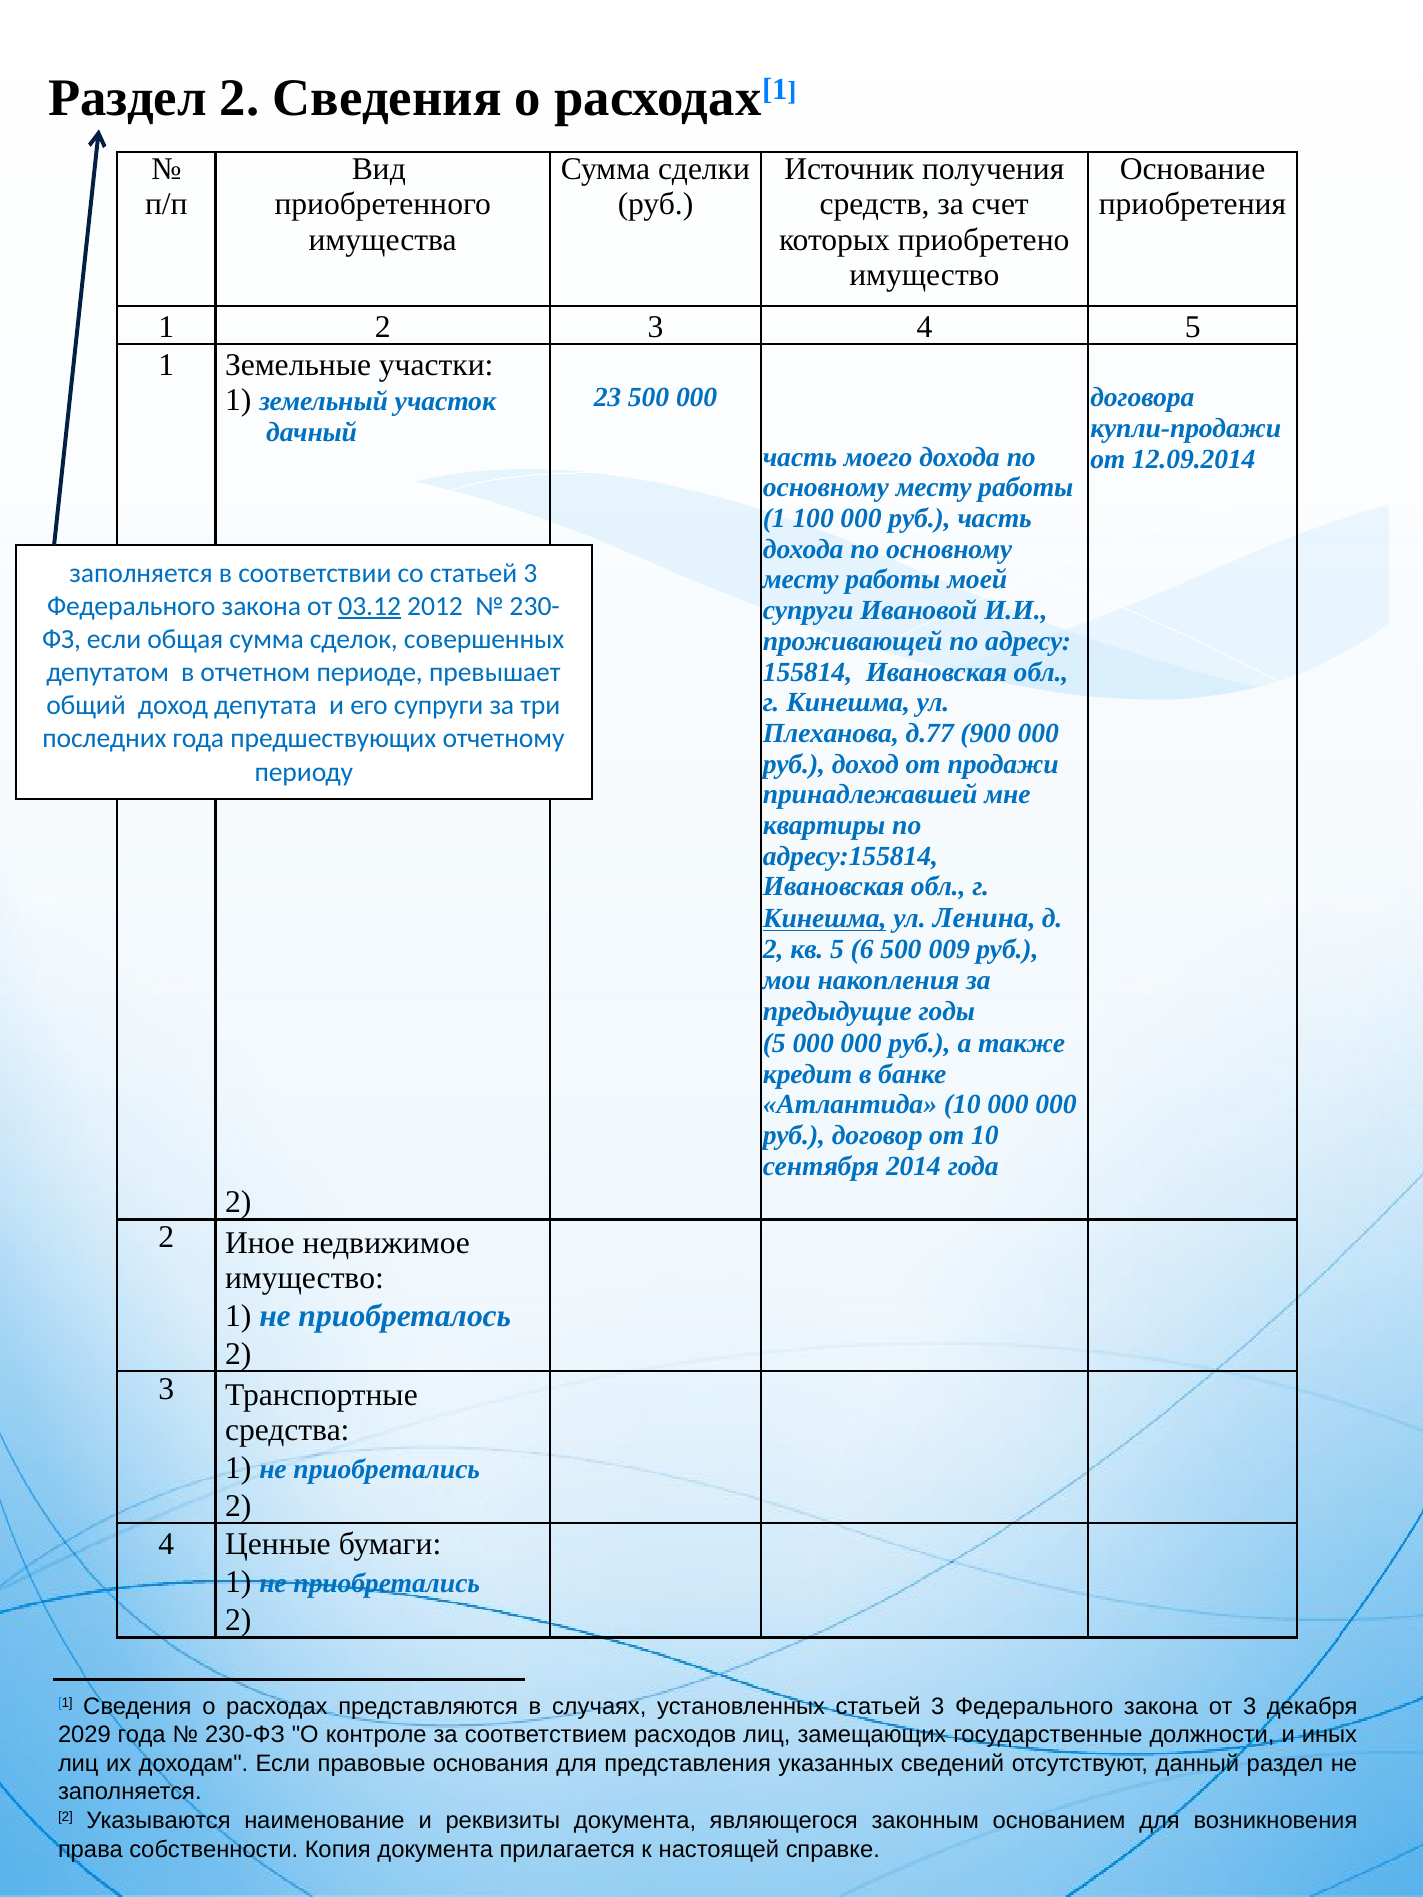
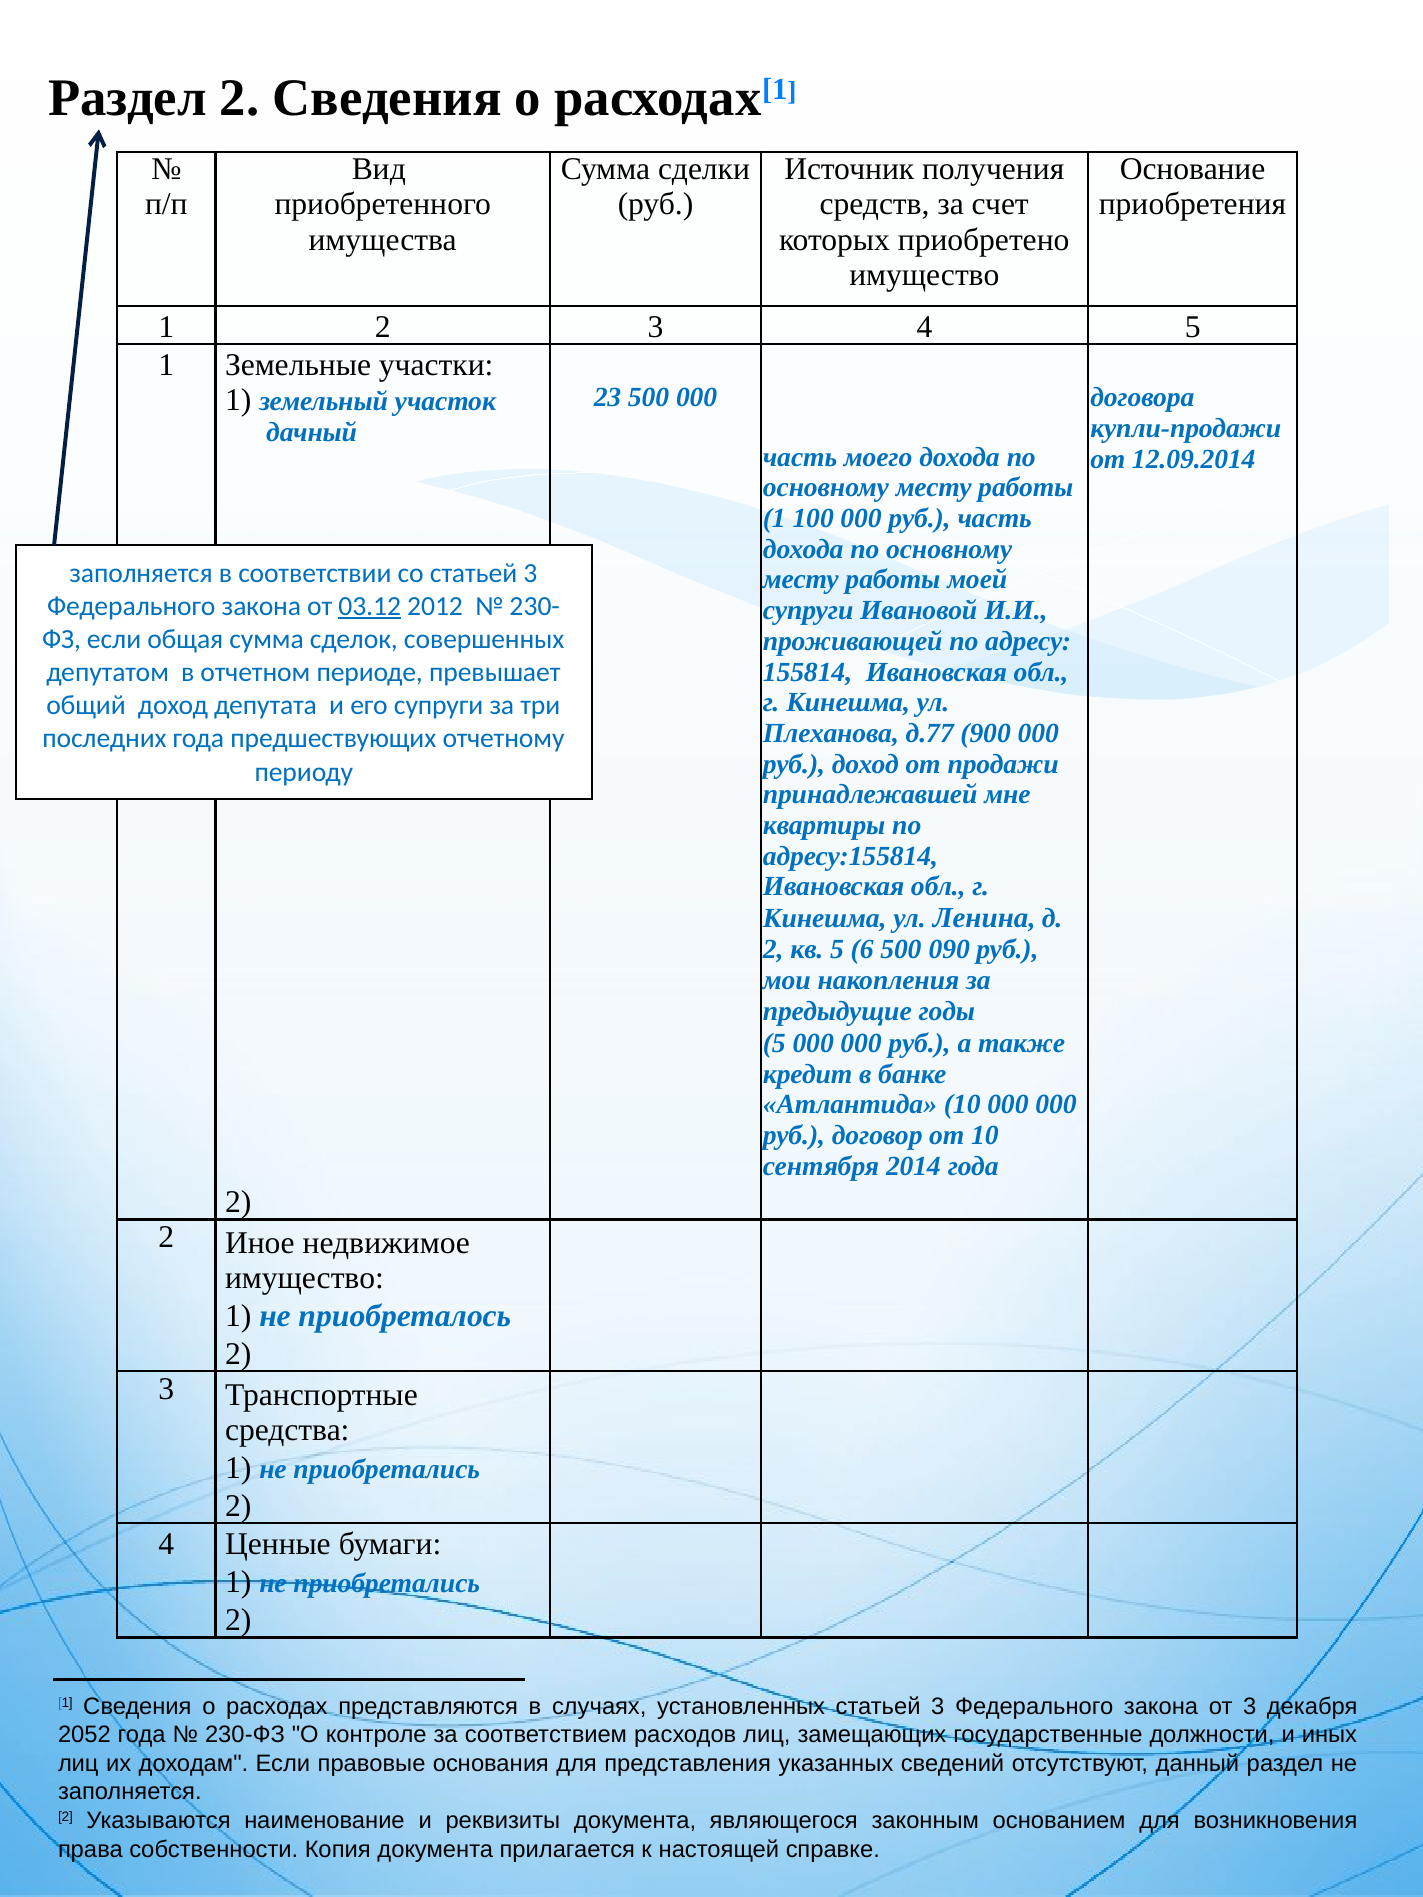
Кинешма at (825, 919) underline: present -> none
009: 009 -> 090
2029: 2029 -> 2052
